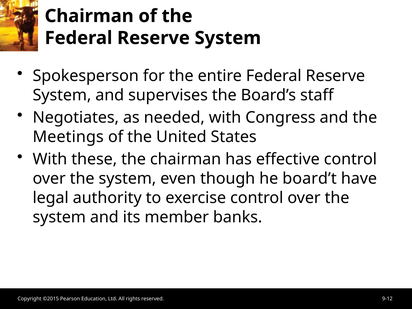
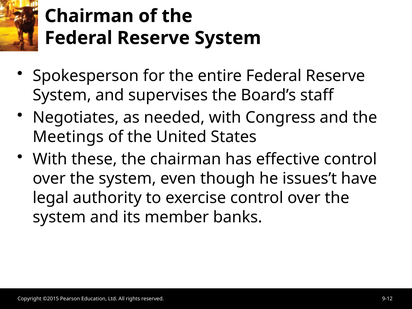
board’t: board’t -> issues’t
